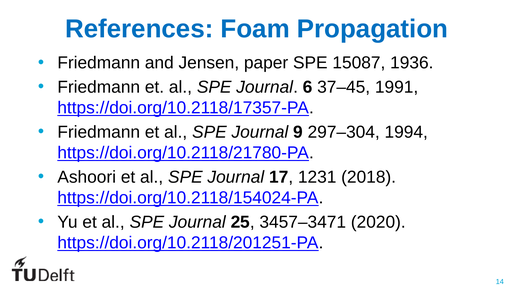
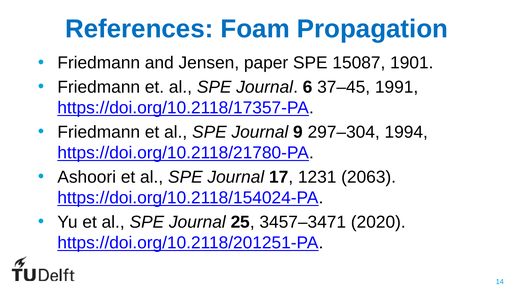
1936: 1936 -> 1901
2018: 2018 -> 2063
